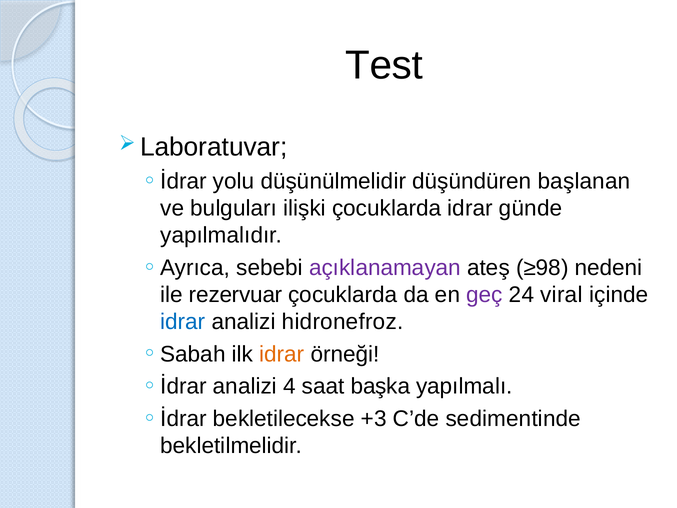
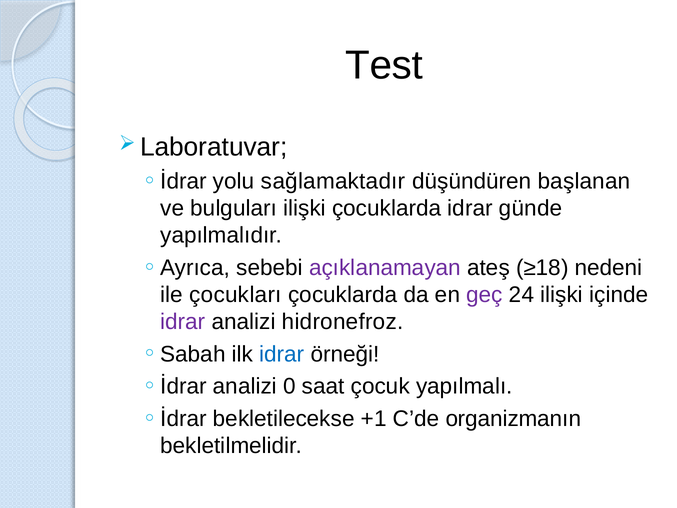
düşünülmelidir: düşünülmelidir -> sağlamaktadır
≥98: ≥98 -> ≥18
rezervuar: rezervuar -> çocukları
24 viral: viral -> ilişki
idrar at (183, 322) colour: blue -> purple
idrar at (282, 354) colour: orange -> blue
4: 4 -> 0
başka: başka -> çocuk
+3: +3 -> +1
sedimentinde: sedimentinde -> organizmanın
